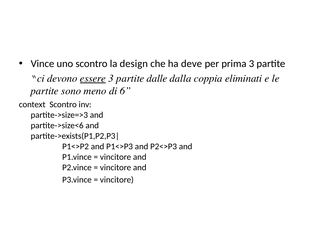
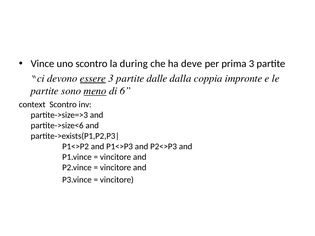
design: design -> during
eliminati: eliminati -> impronte
meno underline: none -> present
